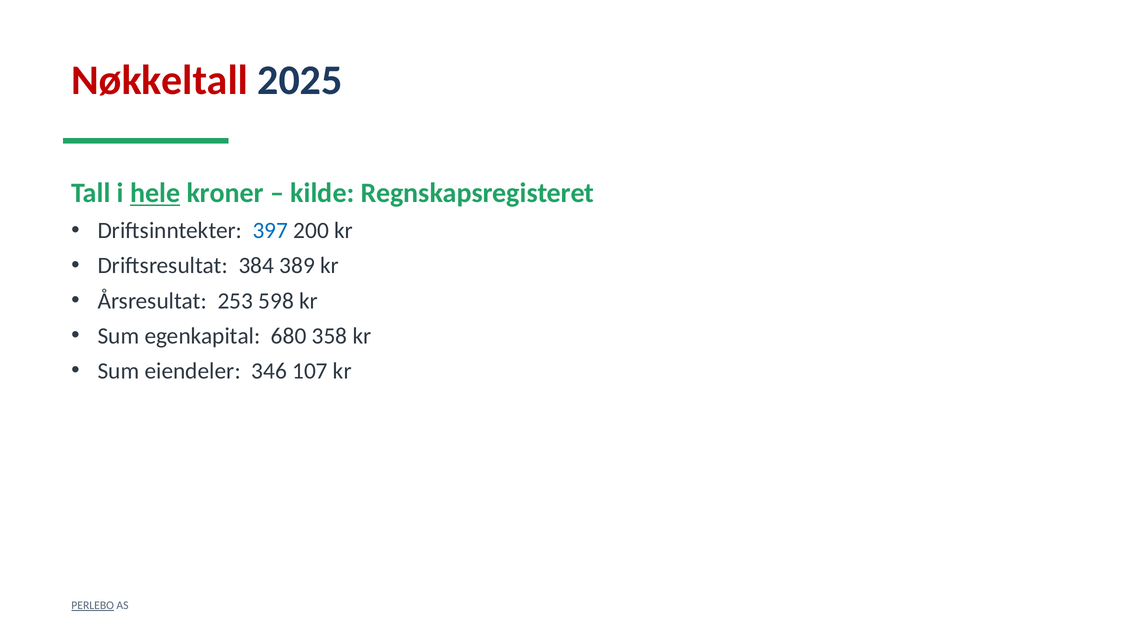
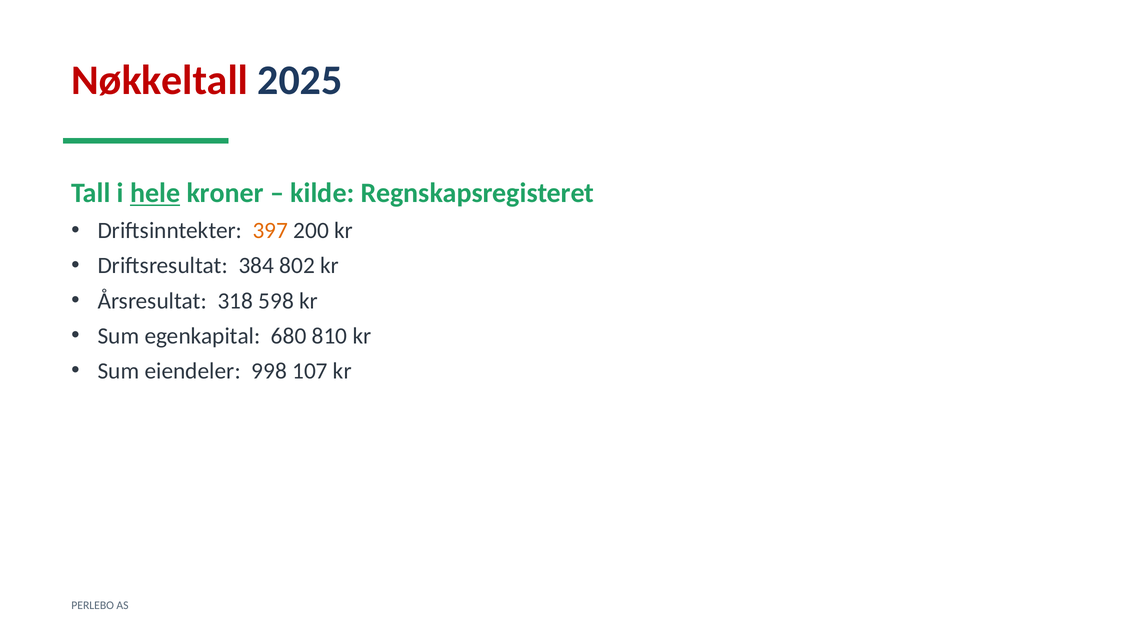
397 colour: blue -> orange
389: 389 -> 802
253: 253 -> 318
358: 358 -> 810
346: 346 -> 998
PERLEBO underline: present -> none
